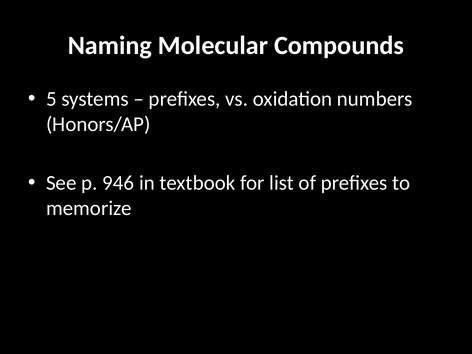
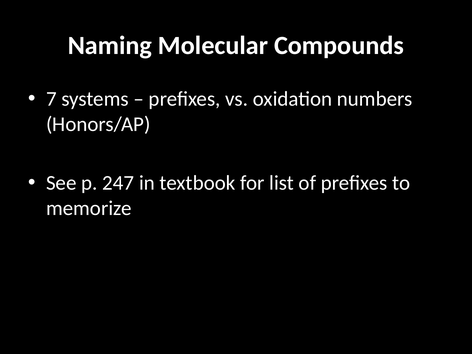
5: 5 -> 7
946: 946 -> 247
